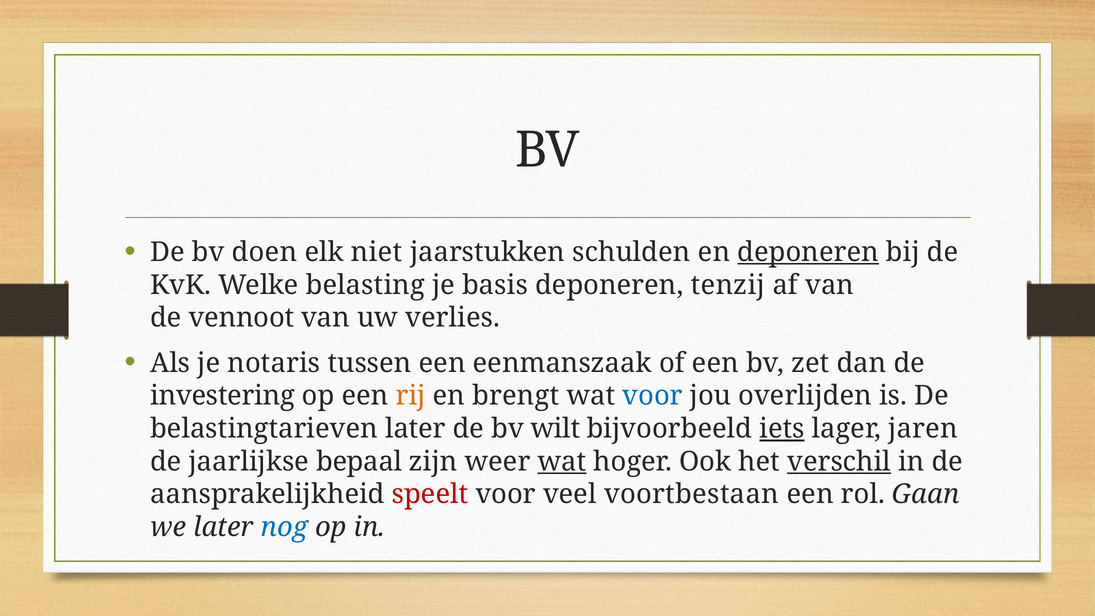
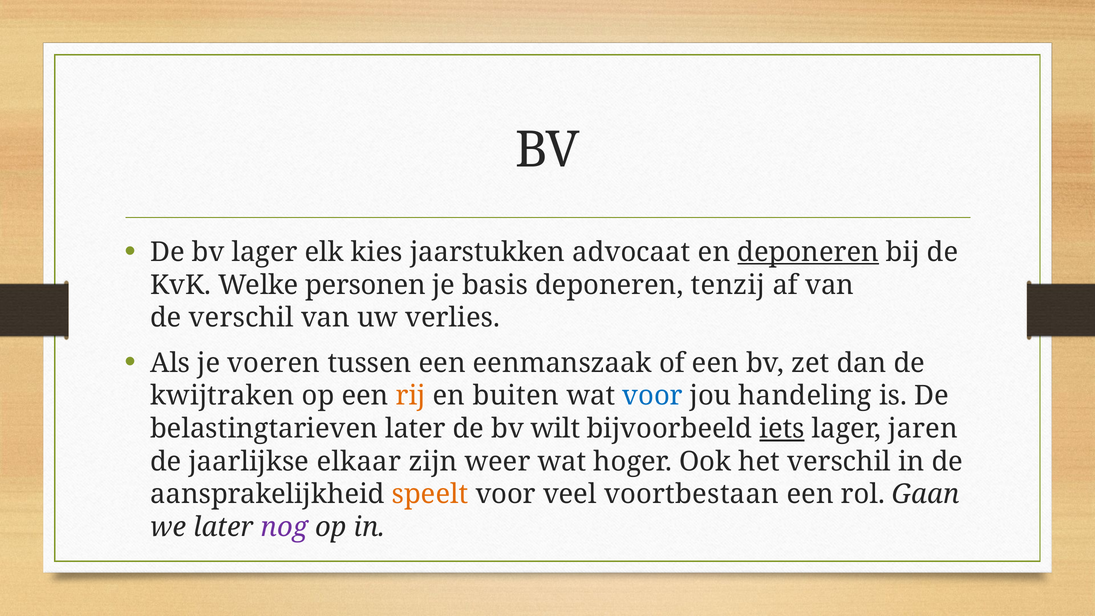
bv doen: doen -> lager
niet: niet -> kies
schulden: schulden -> advocaat
belasting: belasting -> personen
de vennoot: vennoot -> verschil
notaris: notaris -> voeren
investering: investering -> kwijtraken
brengt: brengt -> buiten
overlijden: overlijden -> handeling
bepaal: bepaal -> elkaar
wat at (562, 462) underline: present -> none
verschil at (839, 462) underline: present -> none
speelt colour: red -> orange
nog colour: blue -> purple
